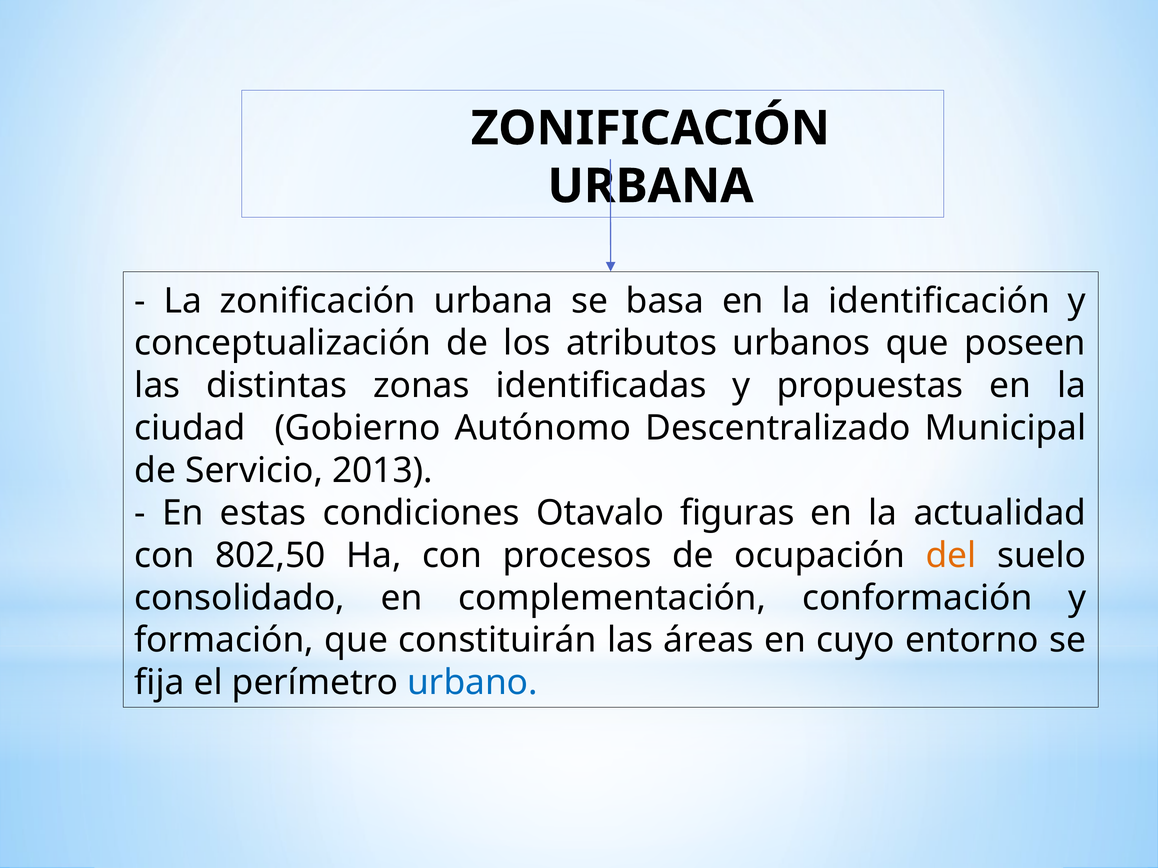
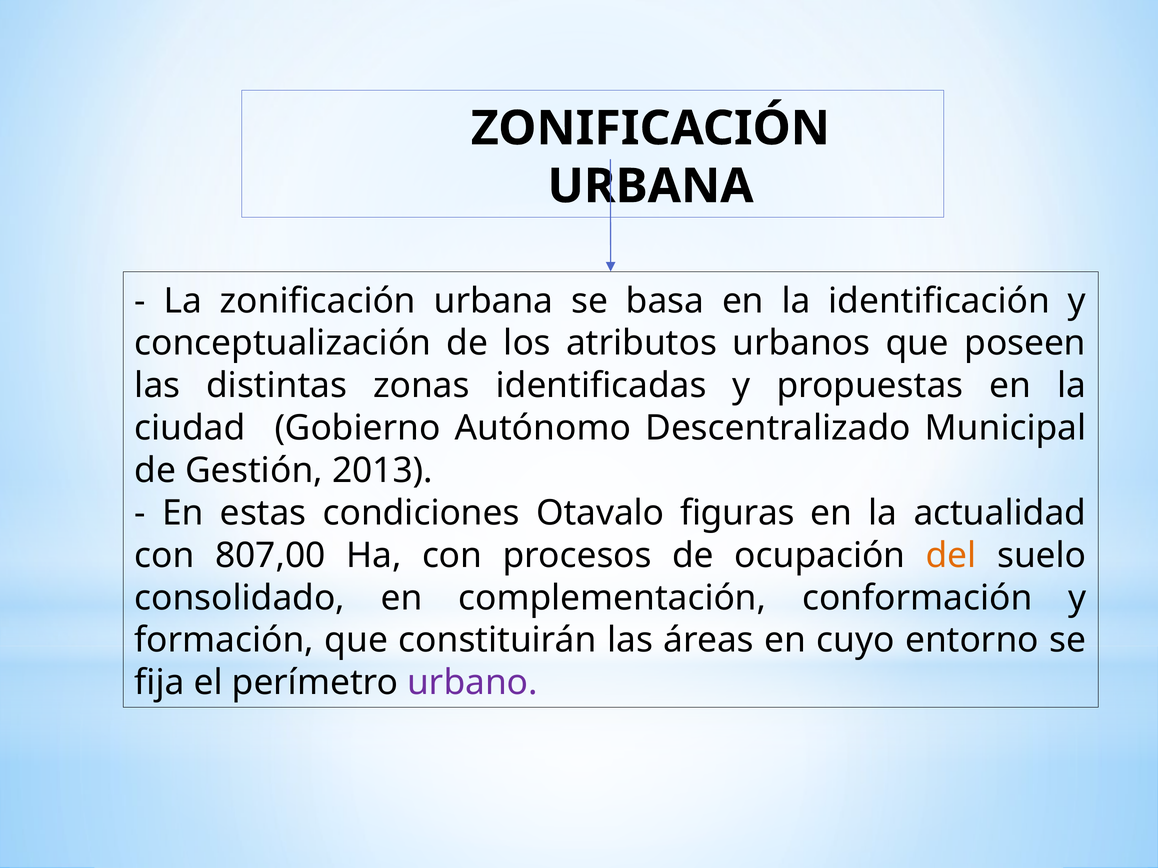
Servicio: Servicio -> Gestión
802,50: 802,50 -> 807,00
urbano colour: blue -> purple
